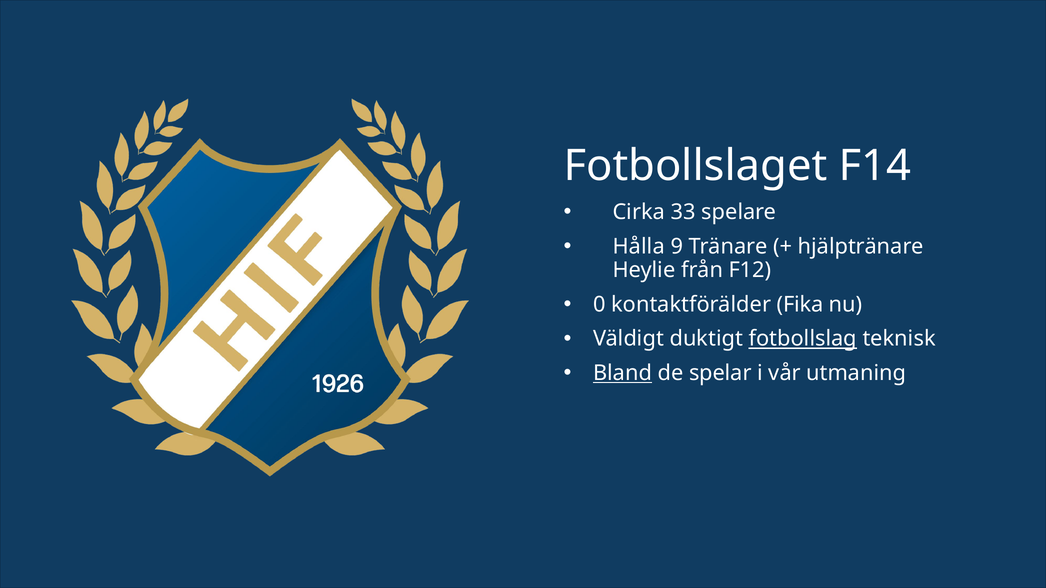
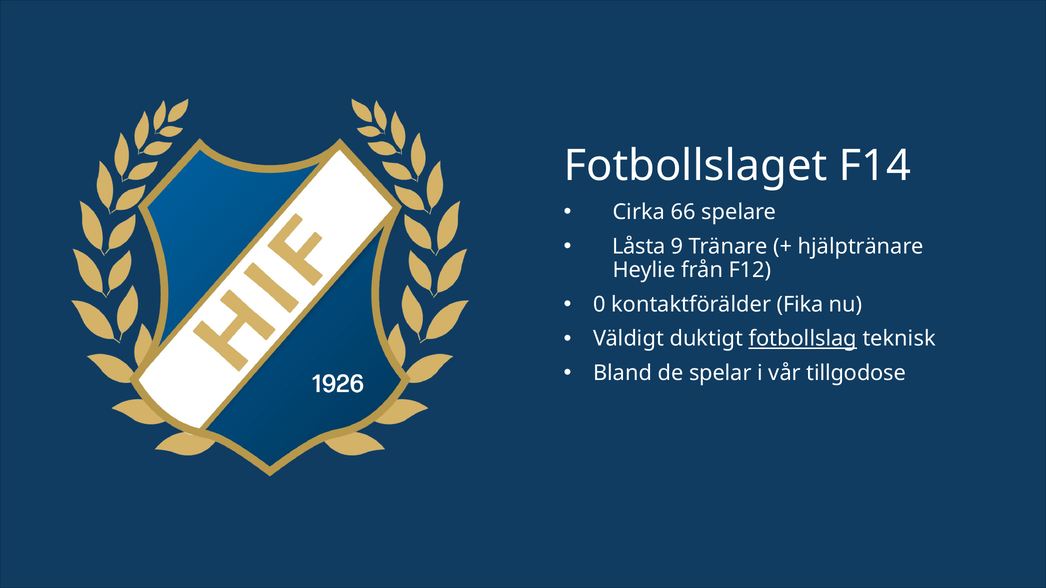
33: 33 -> 66
Hålla: Hålla -> Låsta
Bland underline: present -> none
utmaning: utmaning -> tillgodose
